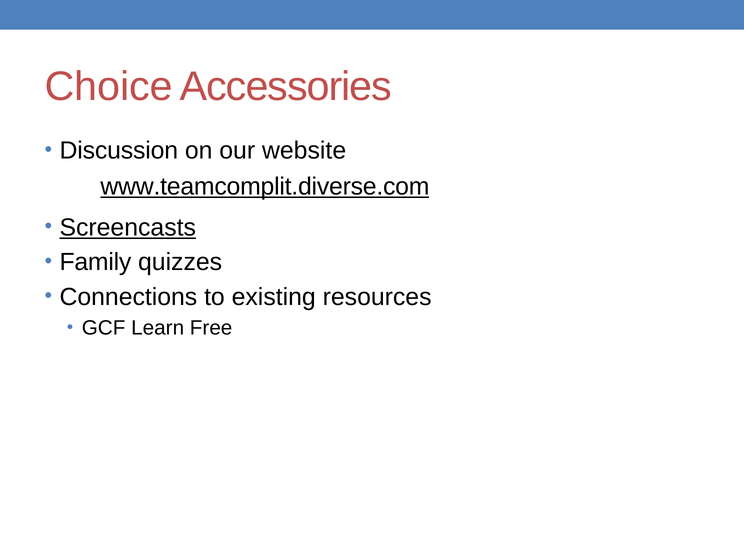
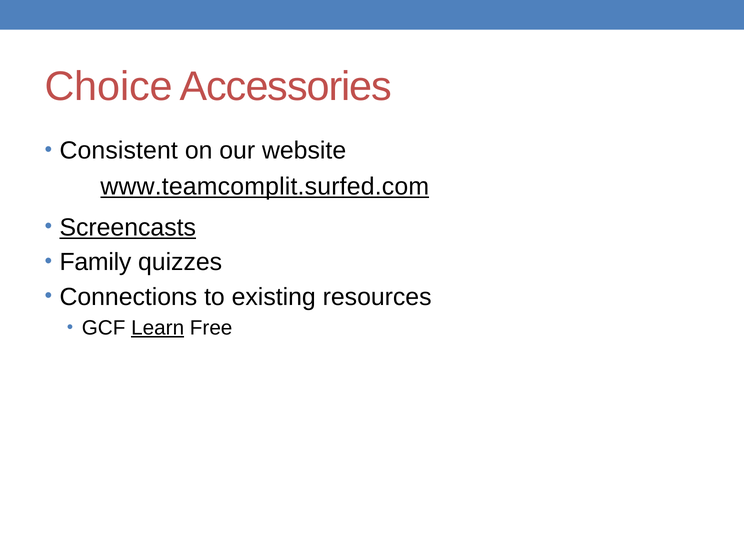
Discussion: Discussion -> Consistent
www.teamcomplit.diverse.com: www.teamcomplit.diverse.com -> www.teamcomplit.surfed.com
Learn underline: none -> present
